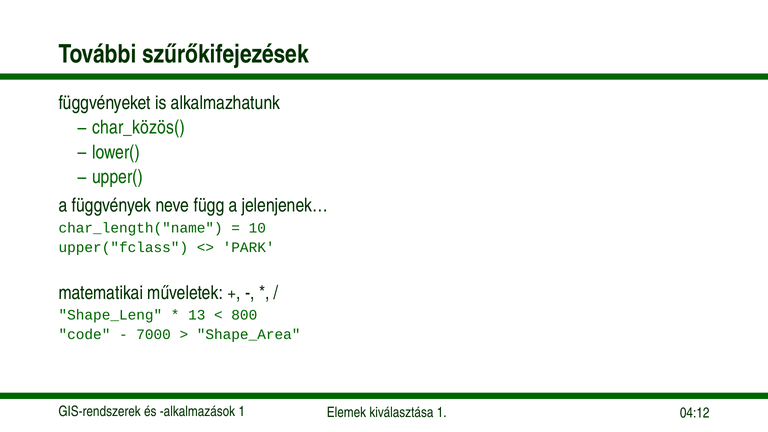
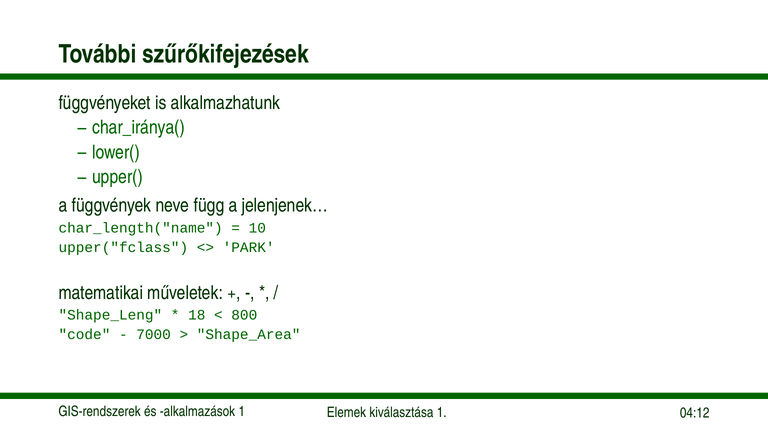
char_közös(: char_közös( -> char_iránya(
13: 13 -> 18
